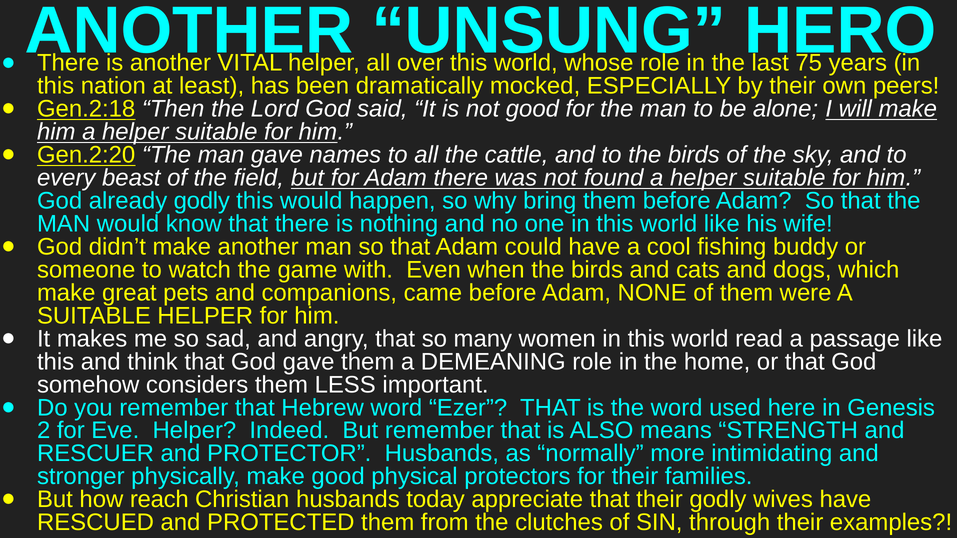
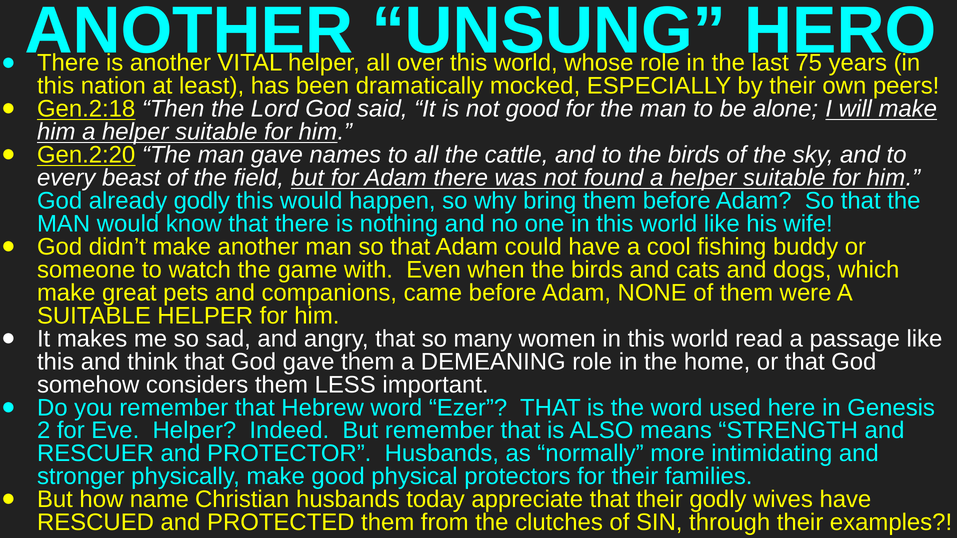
reach: reach -> name
